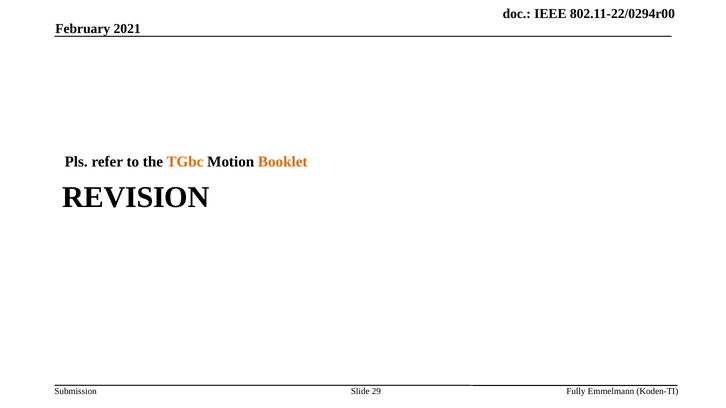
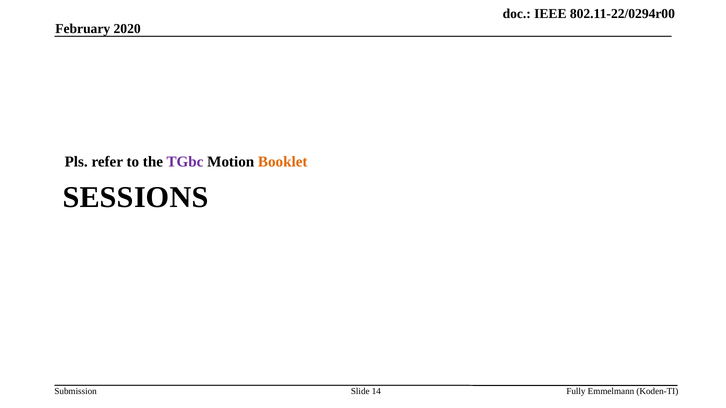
2021: 2021 -> 2020
TGbc colour: orange -> purple
REVISION: REVISION -> SESSIONS
29: 29 -> 14
